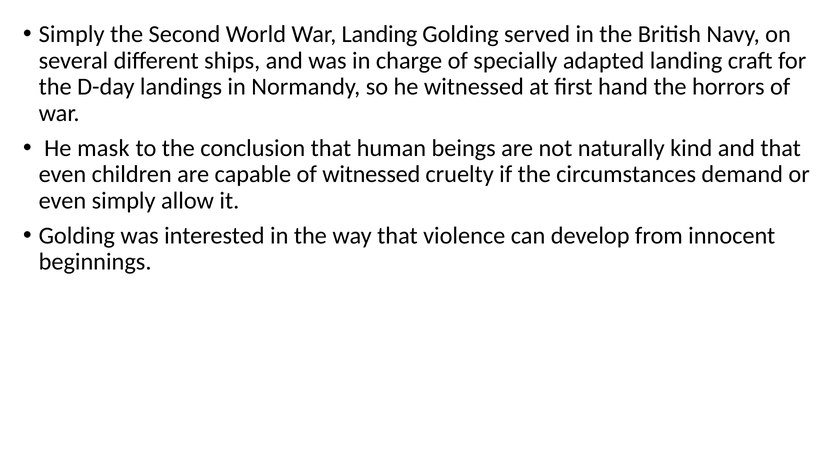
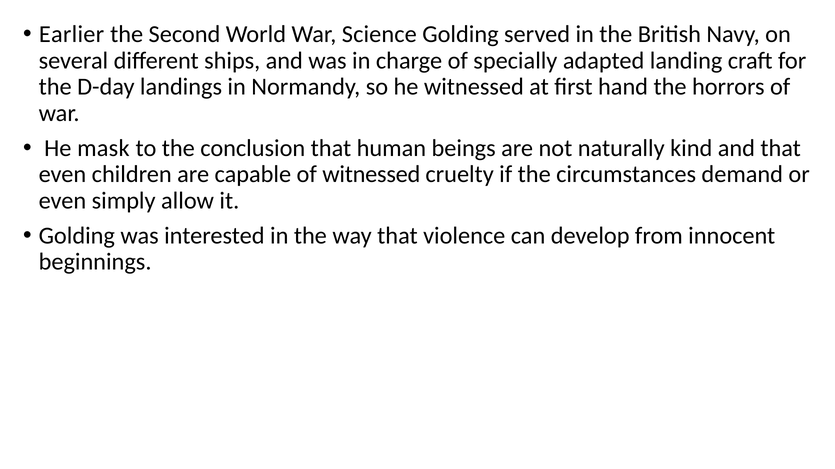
Simply at (72, 34): Simply -> Earlier
War Landing: Landing -> Science
